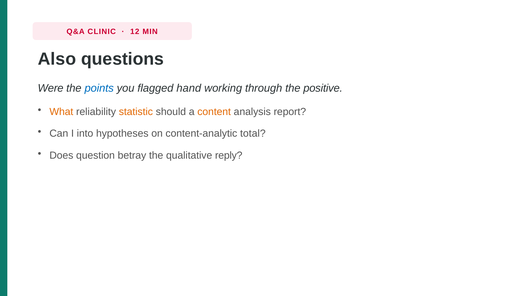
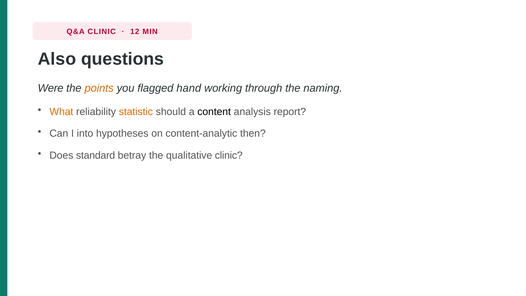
points colour: blue -> orange
positive: positive -> naming
content colour: orange -> black
total: total -> then
question: question -> standard
qualitative reply: reply -> clinic
